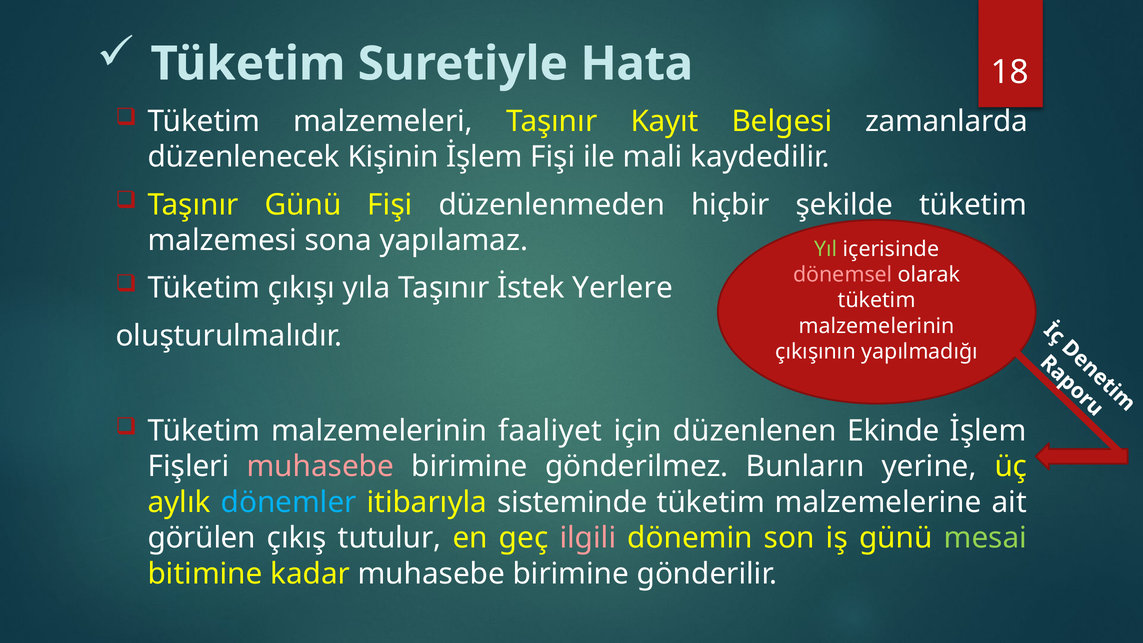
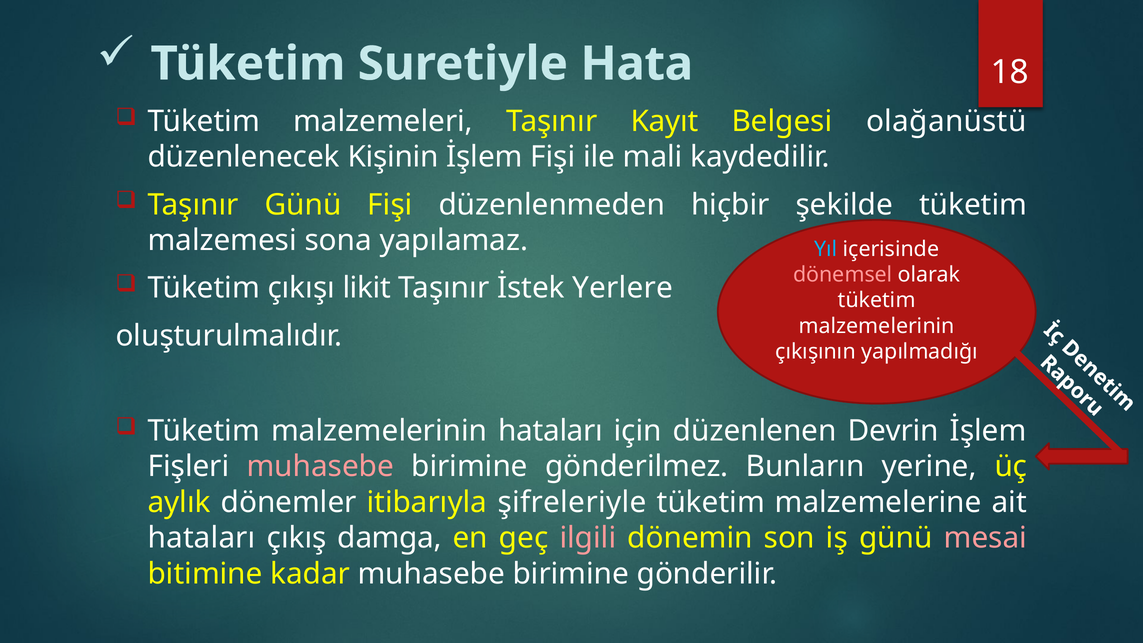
zamanlarda: zamanlarda -> olağanüstü
Yıl colour: light green -> light blue
yıla: yıla -> likit
malzemelerinin faaliyet: faaliyet -> hataları
Ekinde: Ekinde -> Devrin
dönemler colour: light blue -> white
sisteminde: sisteminde -> şifreleriyle
görülen at (202, 538): görülen -> hataları
tutulur: tutulur -> damga
mesai colour: light green -> pink
